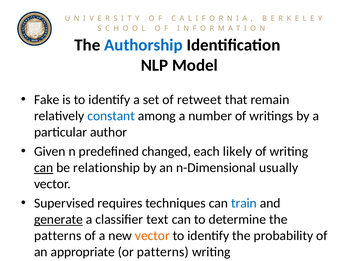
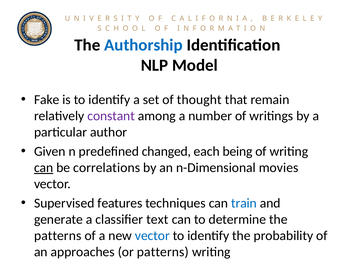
retweet: retweet -> thought
constant colour: blue -> purple
likely: likely -> being
relationship: relationship -> correlations
usually: usually -> movies
requires: requires -> features
generate underline: present -> none
vector at (152, 236) colour: orange -> blue
appropriate: appropriate -> approaches
